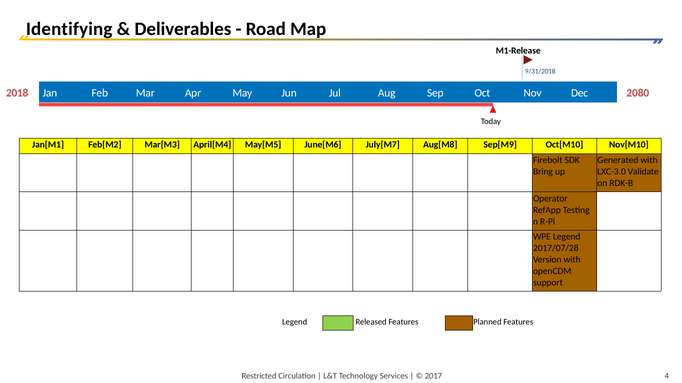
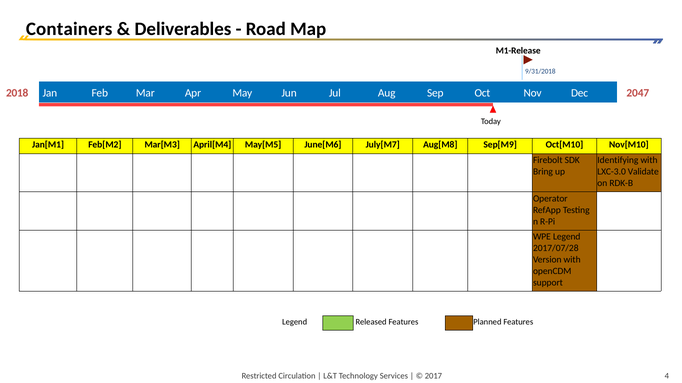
Identifying: Identifying -> Containers
2080: 2080 -> 2047
Generated: Generated -> Identifying
